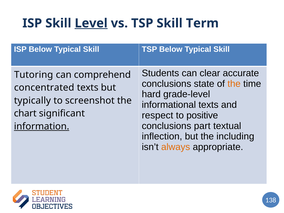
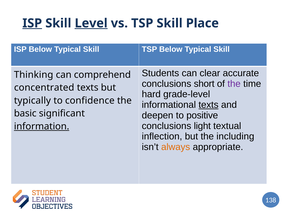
ISP at (32, 23) underline: none -> present
Term: Term -> Place
Tutoring: Tutoring -> Thinking
state: state -> short
the at (234, 84) colour: orange -> purple
screenshot: screenshot -> confidence
texts at (209, 105) underline: none -> present
chart: chart -> basic
respect: respect -> deepen
part: part -> light
